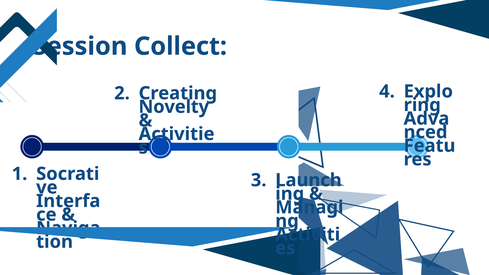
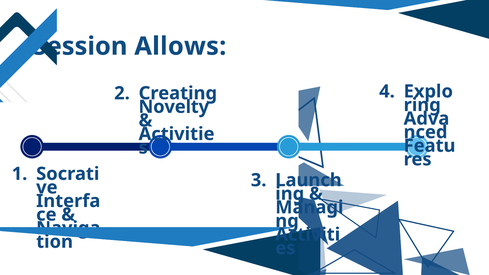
Collect: Collect -> Allows
